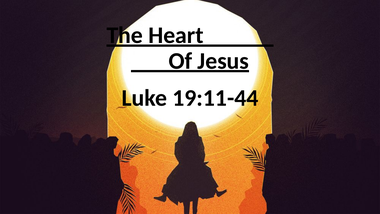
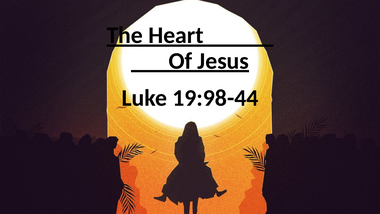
19:11-44: 19:11-44 -> 19:98-44
